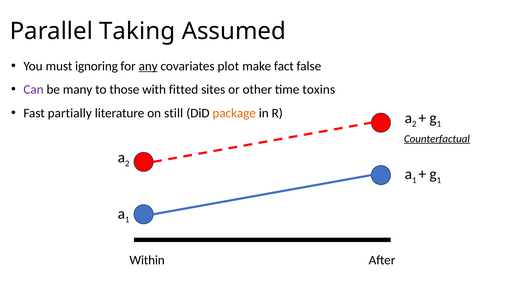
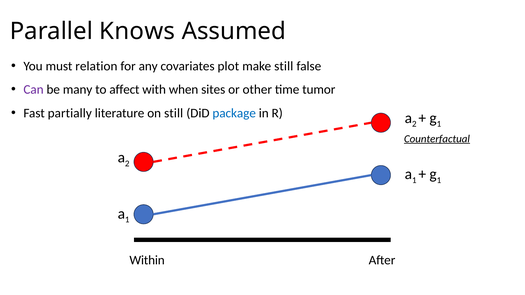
Taking: Taking -> Knows
ignoring: ignoring -> relation
any underline: present -> none
make fact: fact -> still
those: those -> affect
fitted: fitted -> when
toxins: toxins -> tumor
package colour: orange -> blue
